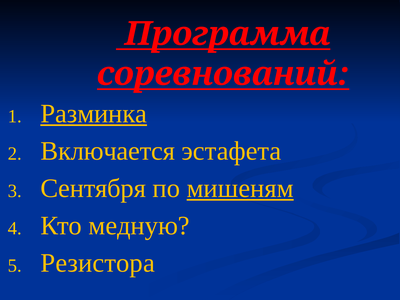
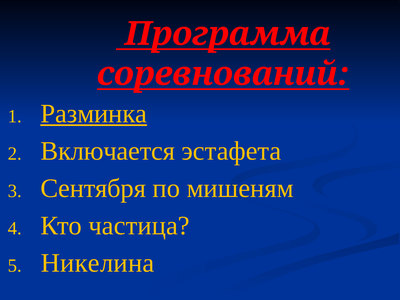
мишеням underline: present -> none
медную: медную -> частица
Резистора: Резистора -> Никелина
